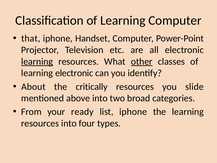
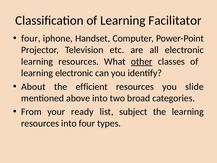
Learning Computer: Computer -> Facilitator
that at (31, 38): that -> four
learning at (37, 61) underline: present -> none
critically: critically -> efficient
list iphone: iphone -> subject
